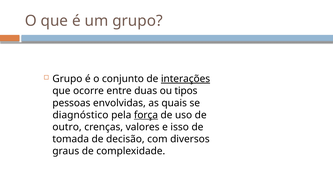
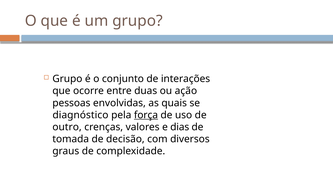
interações underline: present -> none
tipos: tipos -> ação
isso: isso -> dias
